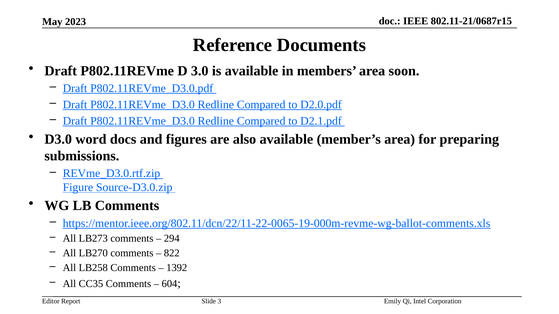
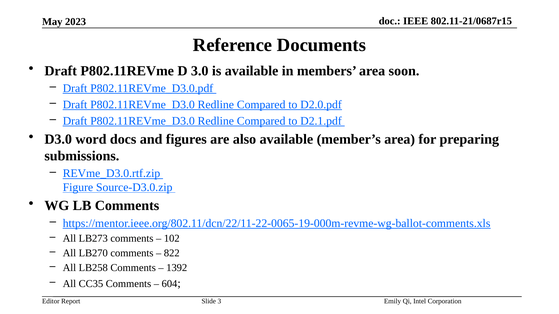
294: 294 -> 102
